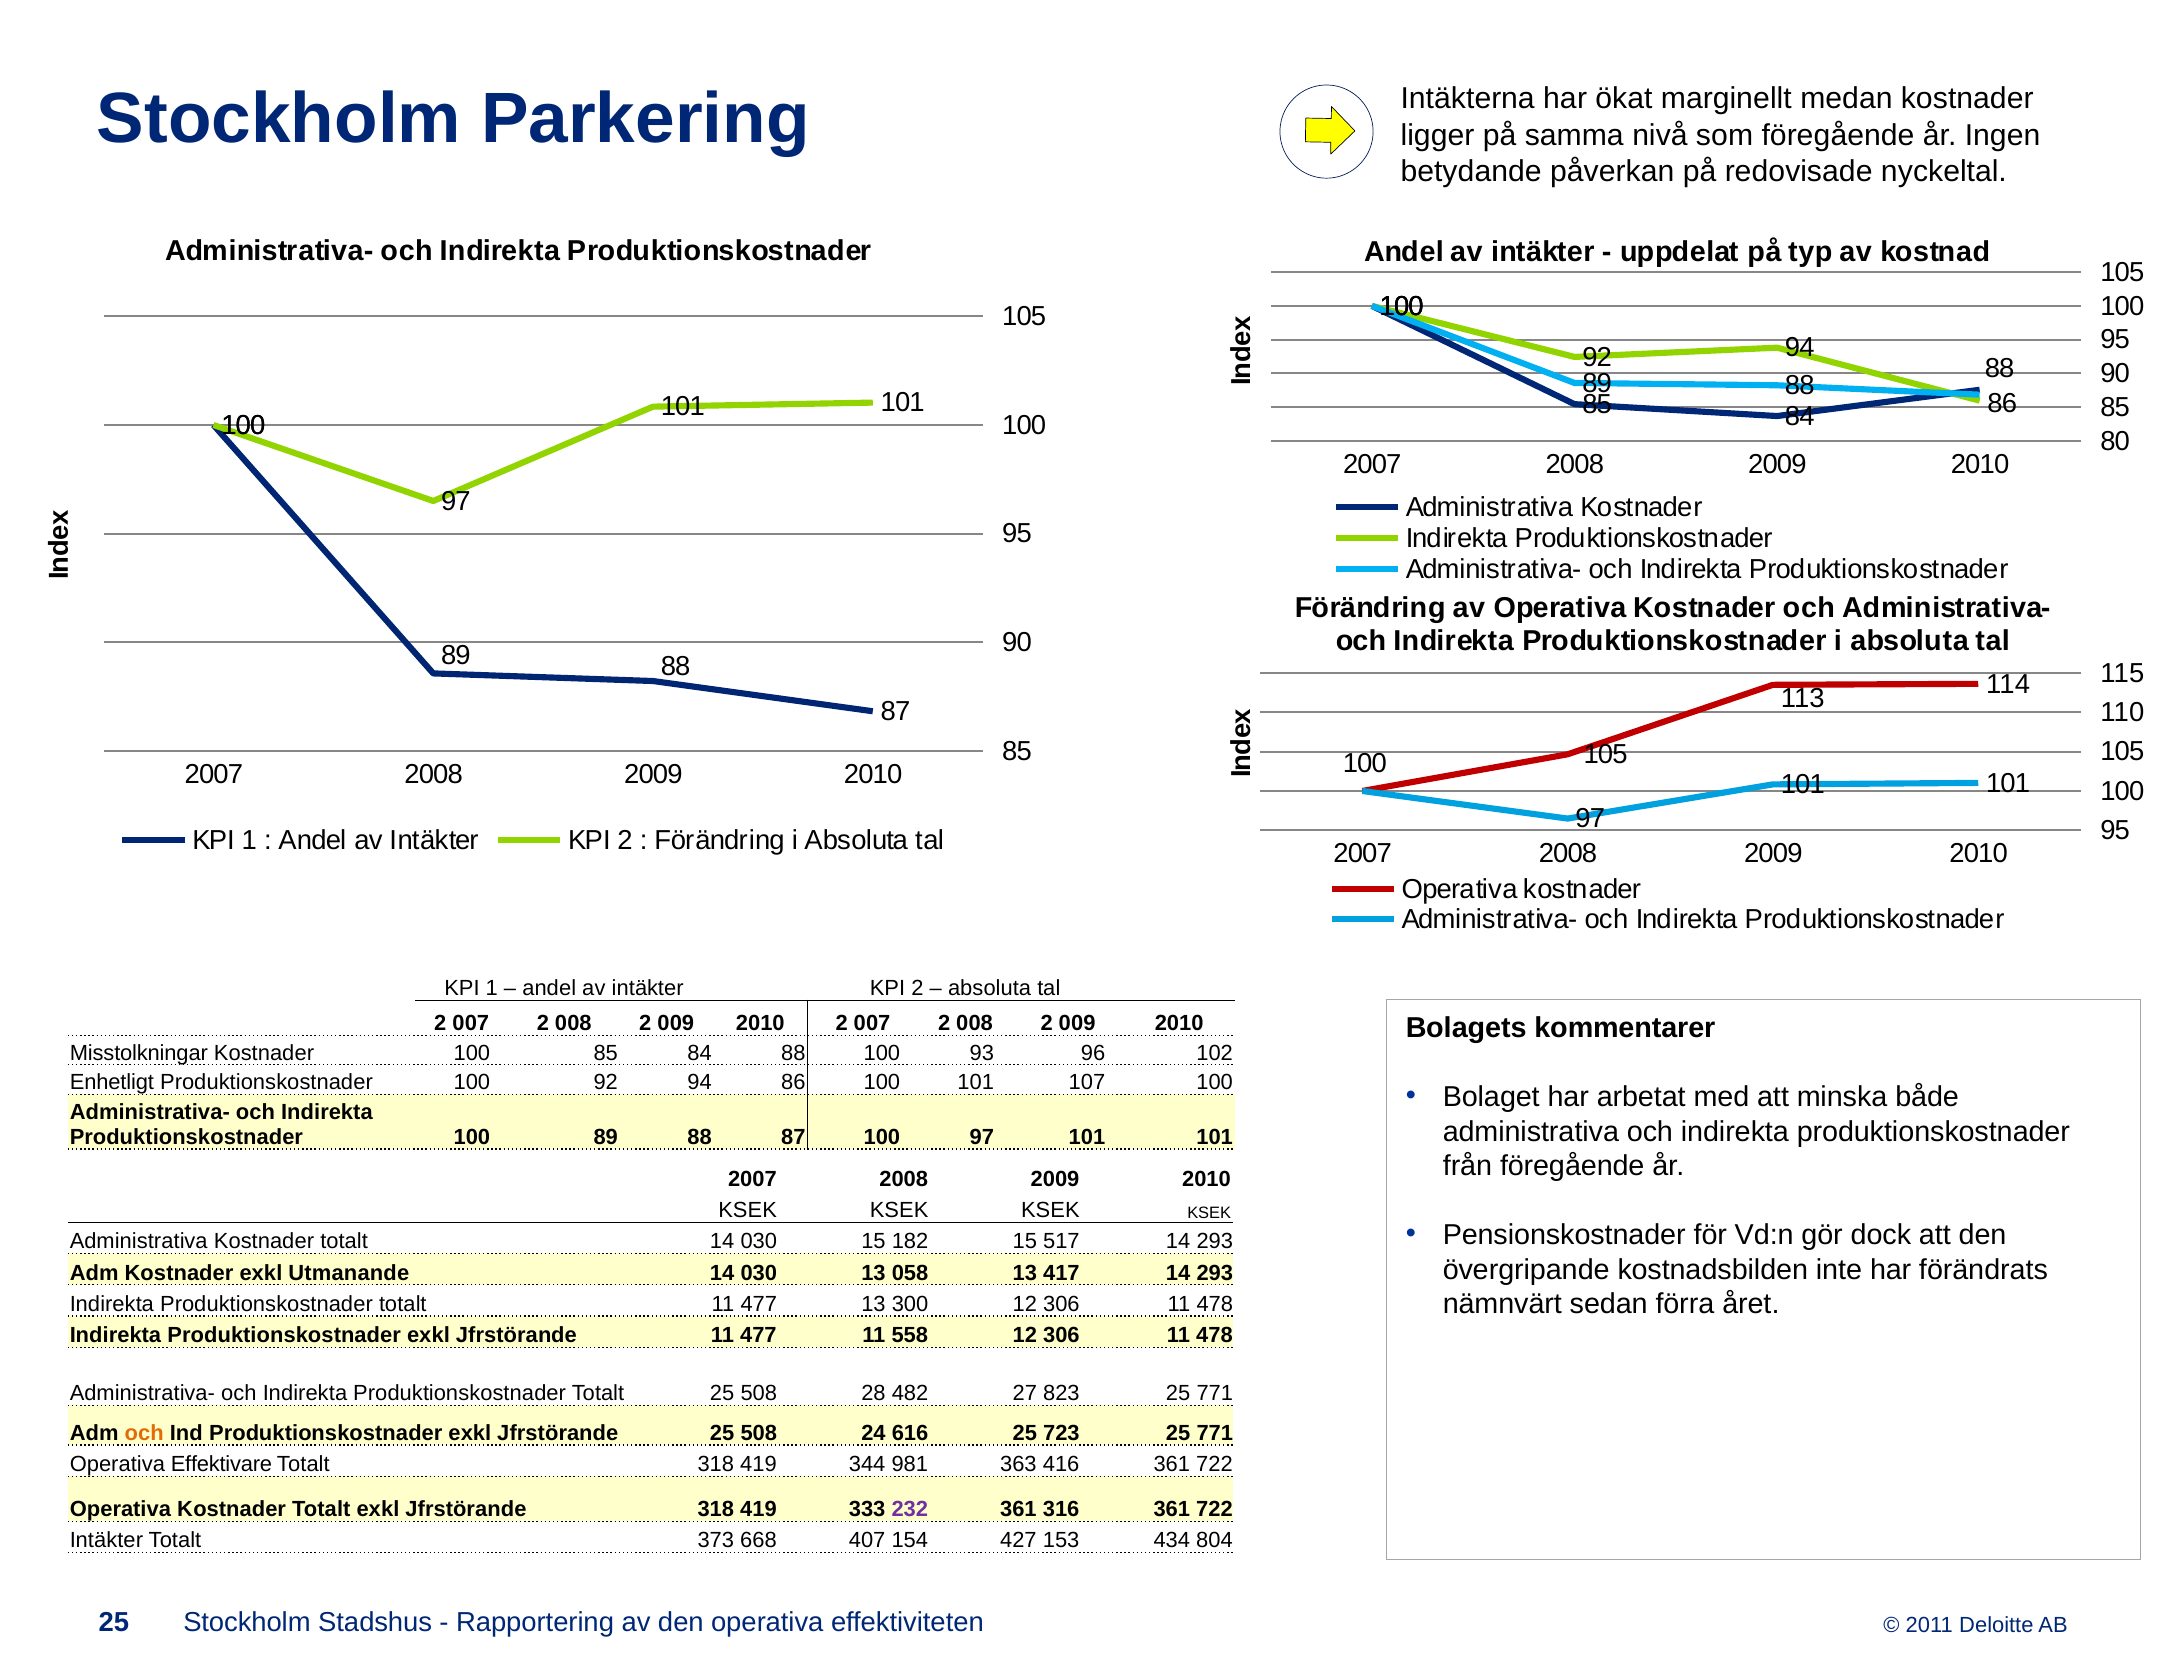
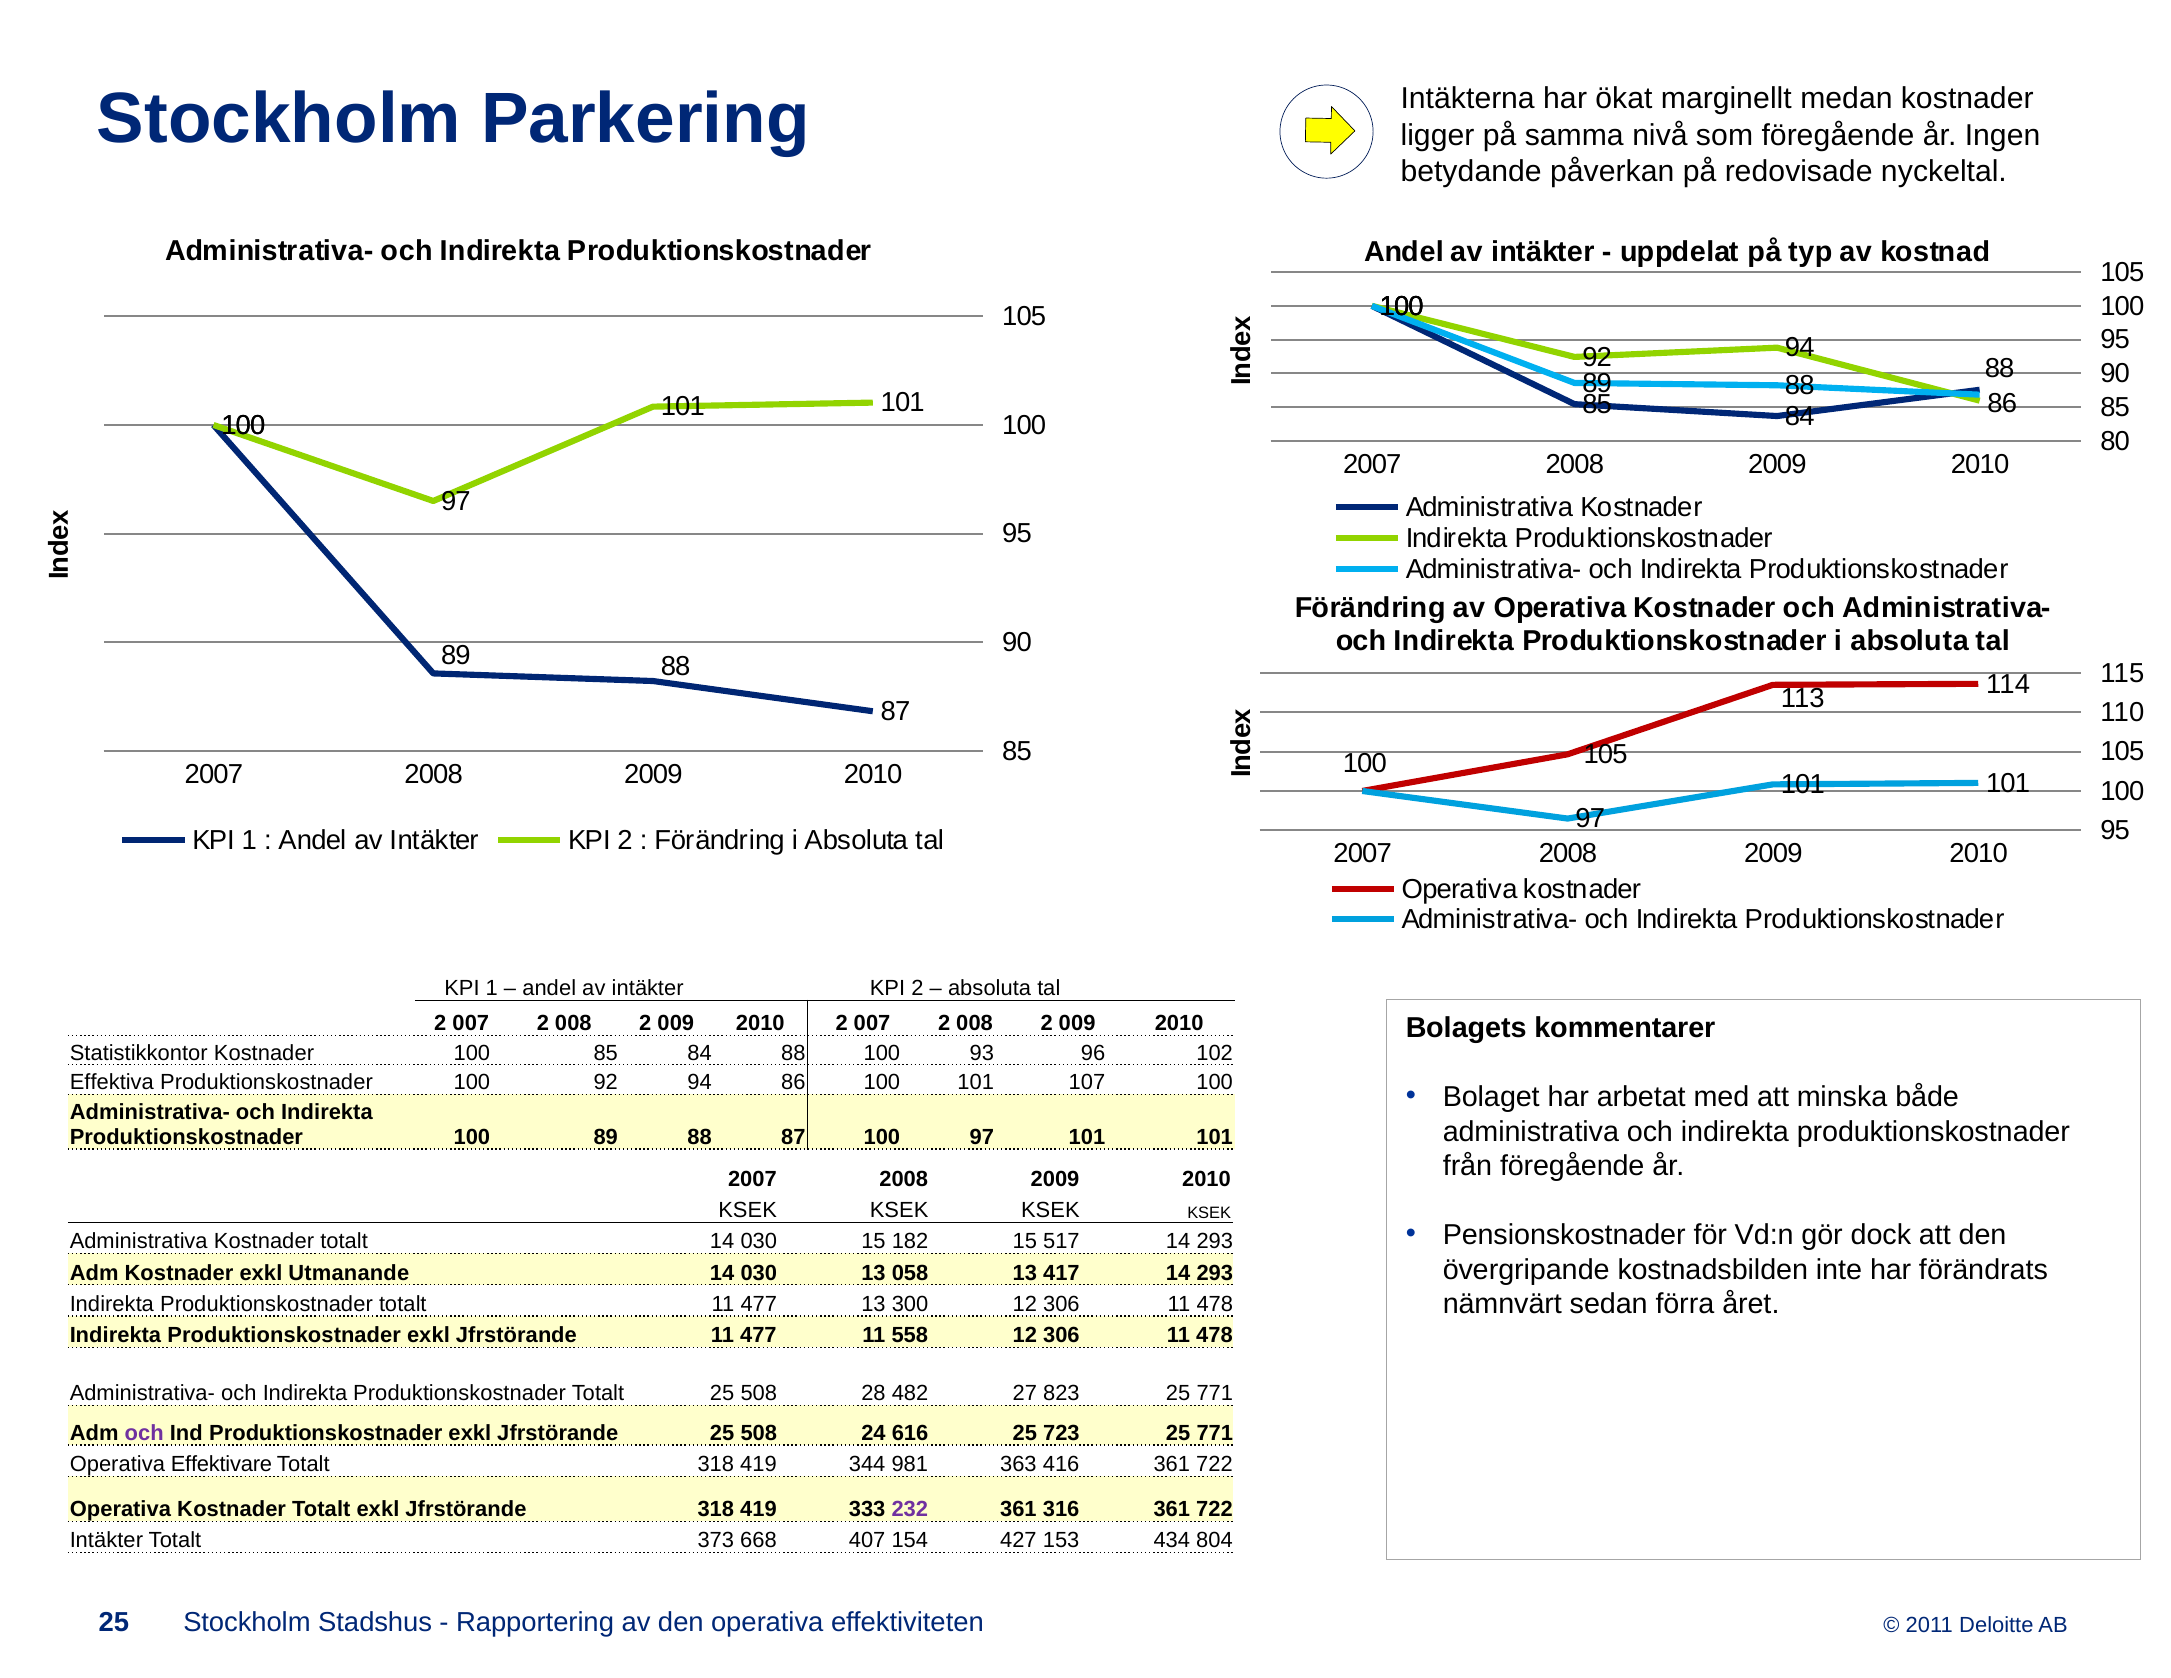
Misstolkningar: Misstolkningar -> Statistikkontor
Enhetligt: Enhetligt -> Effektiva
och at (144, 1433) colour: orange -> purple
